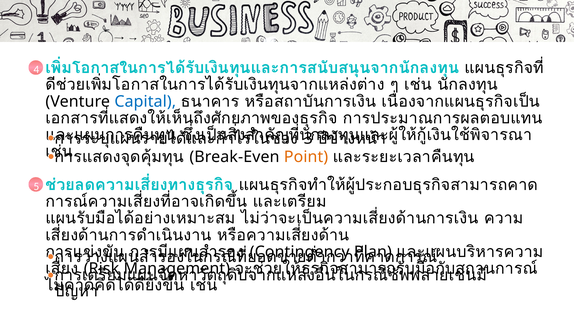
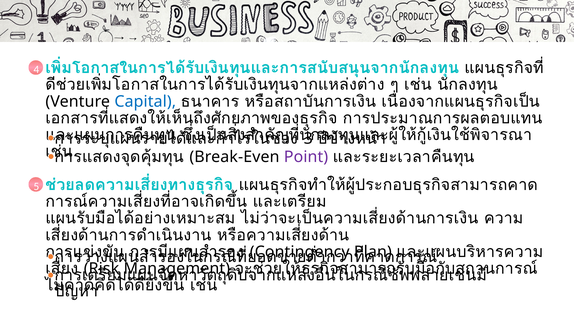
Point colour: orange -> purple
